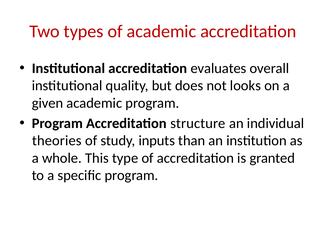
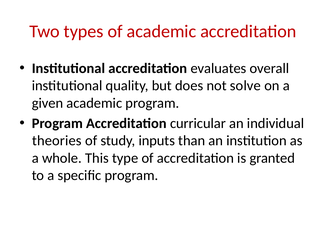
looks: looks -> solve
structure: structure -> curricular
